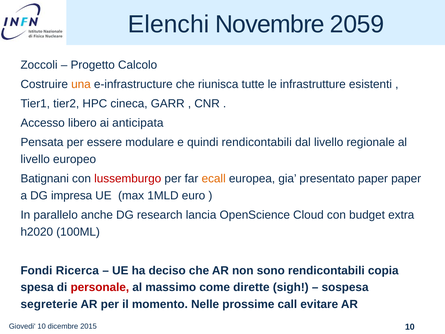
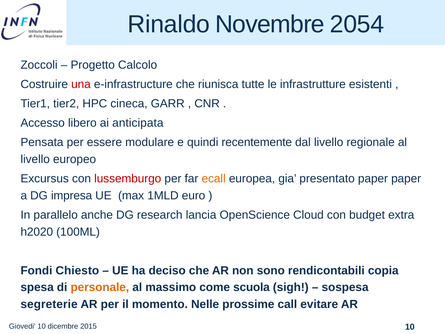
Elenchi: Elenchi -> Rinaldo
2059: 2059 -> 2054
una colour: orange -> red
quindi rendicontabili: rendicontabili -> recentemente
Batignani: Batignani -> Excursus
Ricerca: Ricerca -> Chiesto
personale colour: red -> orange
dirette: dirette -> scuola
